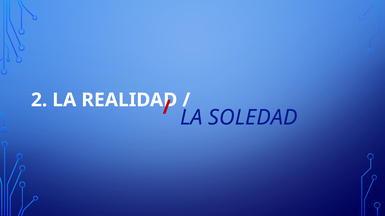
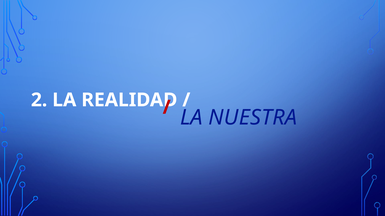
SOLEDAD: SOLEDAD -> NUESTRA
